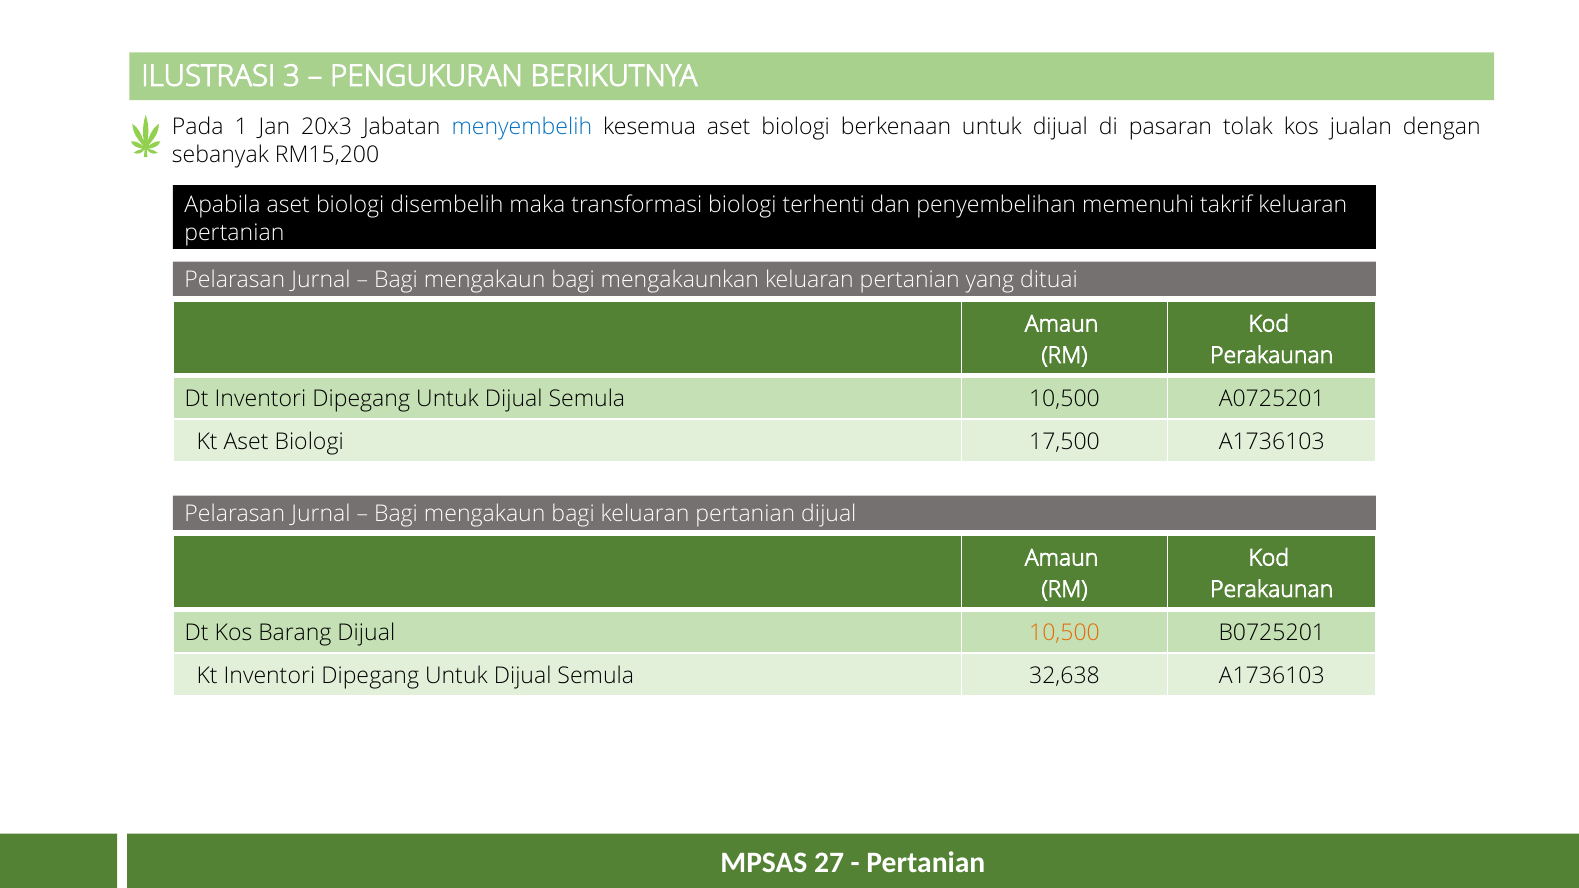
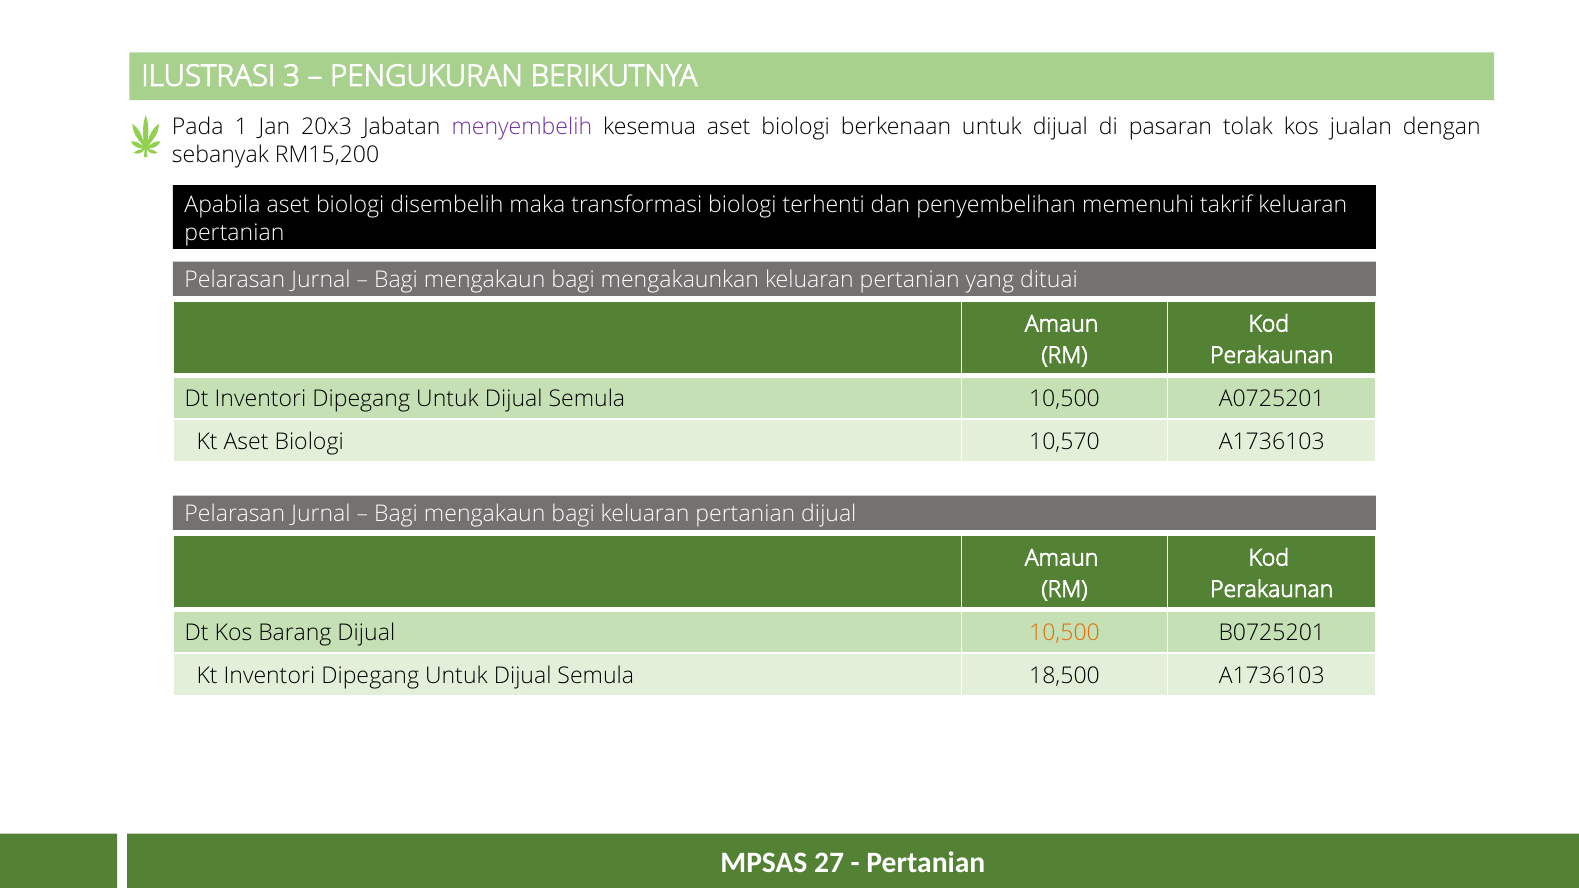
menyembelih colour: blue -> purple
17,500: 17,500 -> 10,570
32,638: 32,638 -> 18,500
